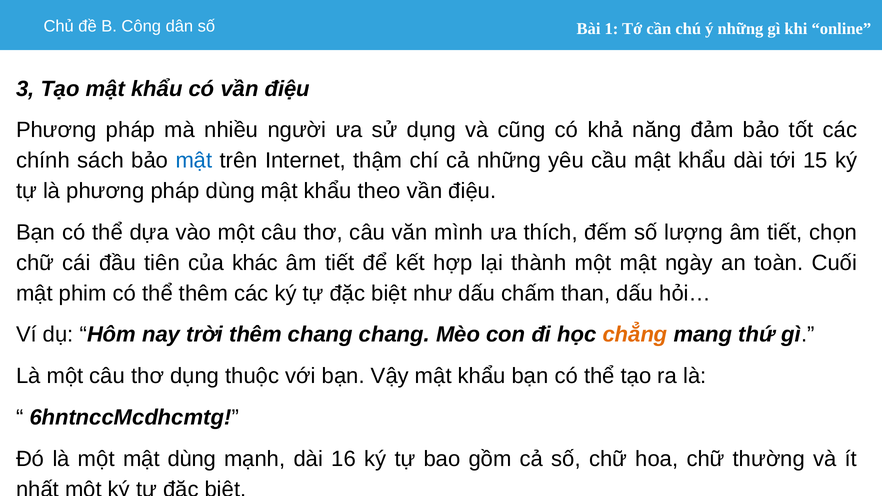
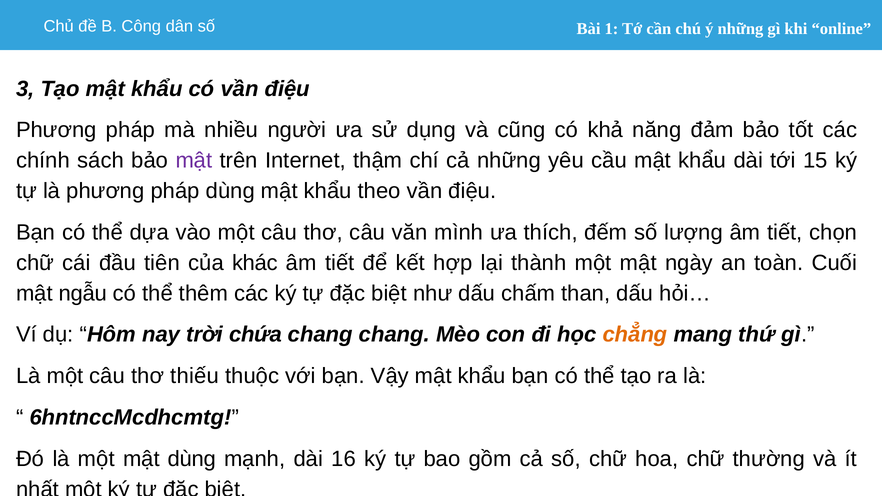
mật at (194, 161) colour: blue -> purple
phim: phim -> ngẫu
trời thêm: thêm -> chứa
thơ dụng: dụng -> thiếu
